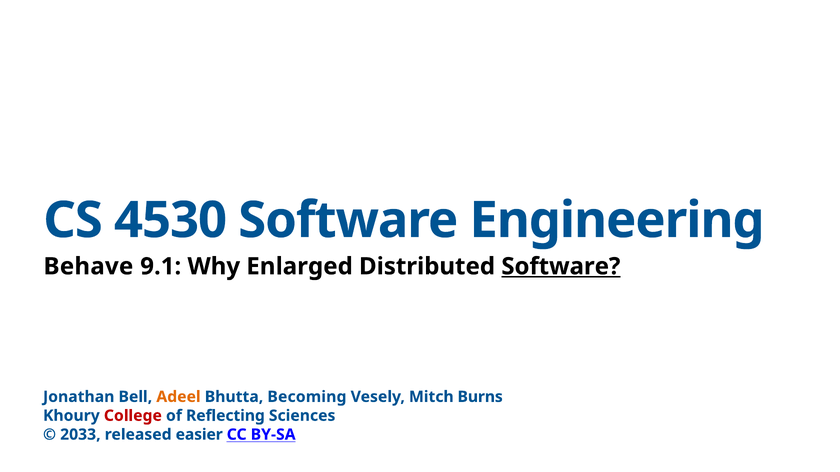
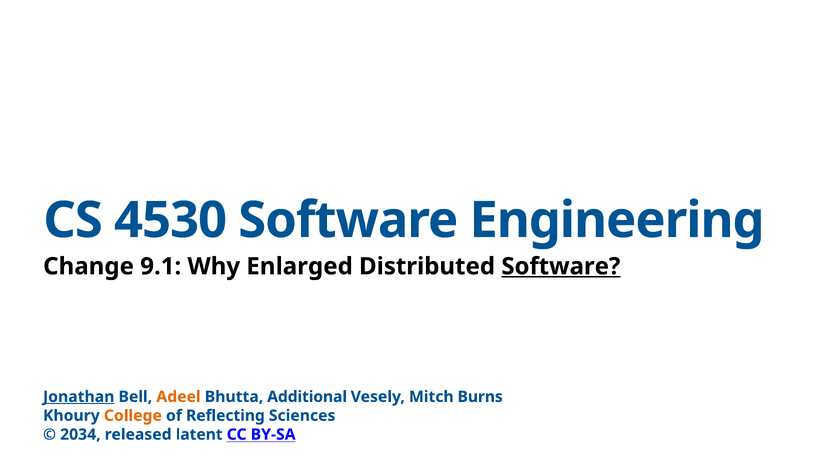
Behave: Behave -> Change
Jonathan underline: none -> present
Becoming: Becoming -> Additional
College colour: red -> orange
2033: 2033 -> 2034
easier: easier -> latent
